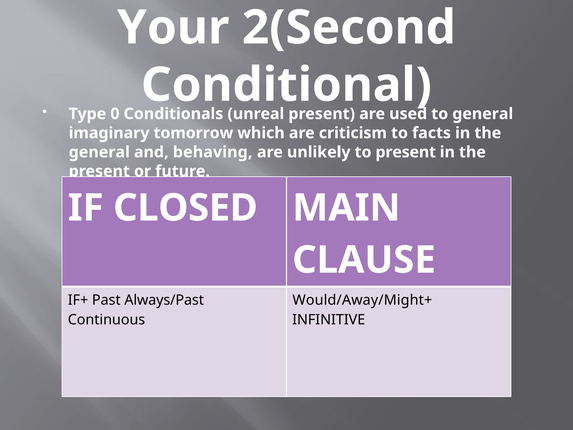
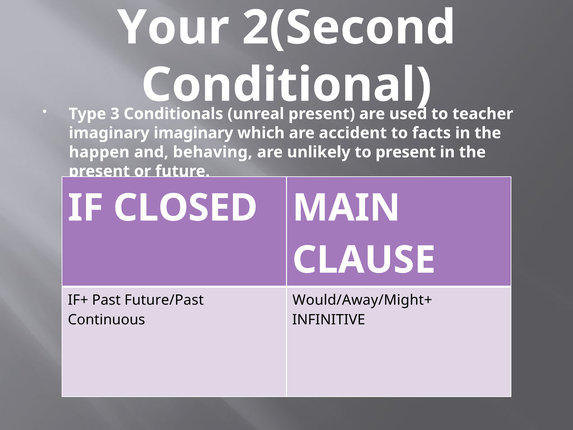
0: 0 -> 3
to general: general -> teacher
imaginary tomorrow: tomorrow -> imaginary
criticism: criticism -> accident
general at (99, 152): general -> happen
Always/Past: Always/Past -> Future/Past
